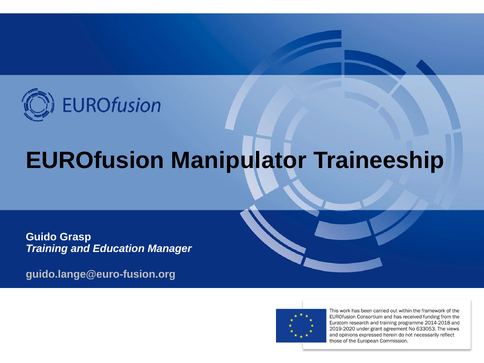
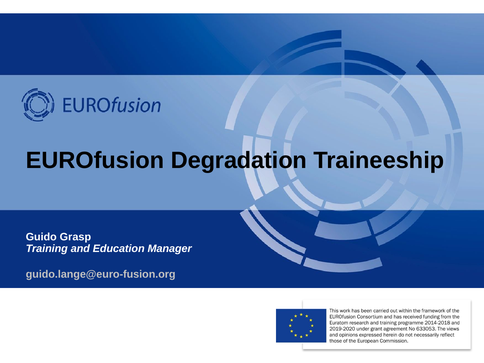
Manipulator: Manipulator -> Degradation
